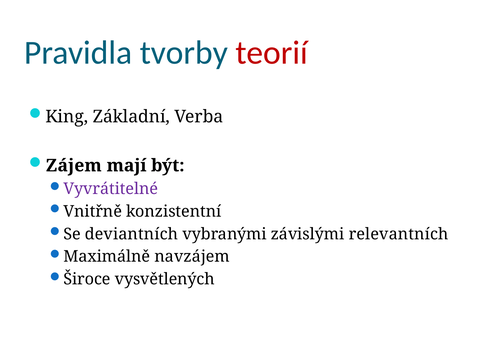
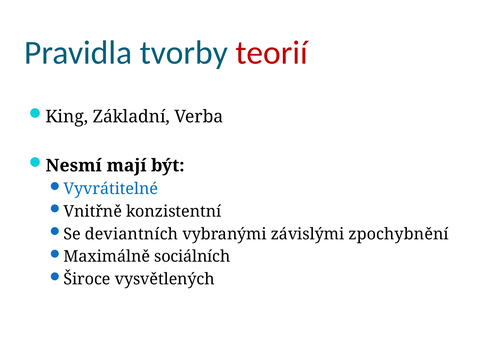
Zájem: Zájem -> Nesmí
Vyvrátitelné colour: purple -> blue
relevantních: relevantních -> zpochybnění
navzájem: navzájem -> sociálních
